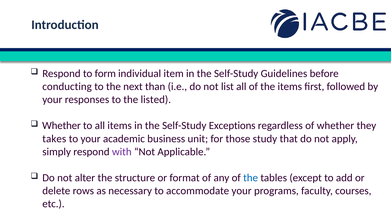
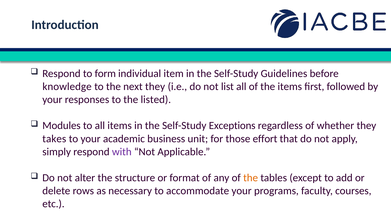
conducting: conducting -> knowledge
next than: than -> they
Whether at (62, 126): Whether -> Modules
study: study -> effort
the at (251, 178) colour: blue -> orange
